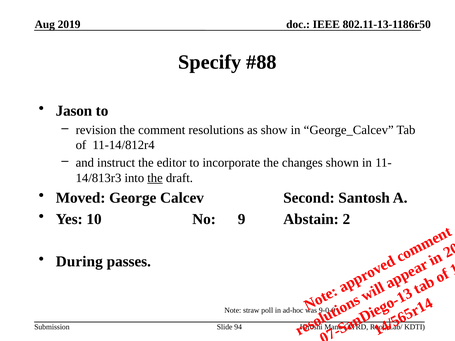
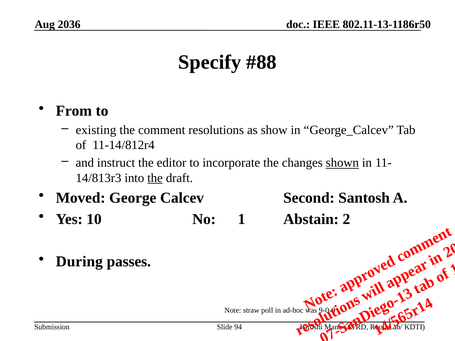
2019: 2019 -> 2036
Jason: Jason -> From
revision: revision -> existing
shown underline: none -> present
No 9: 9 -> 1
